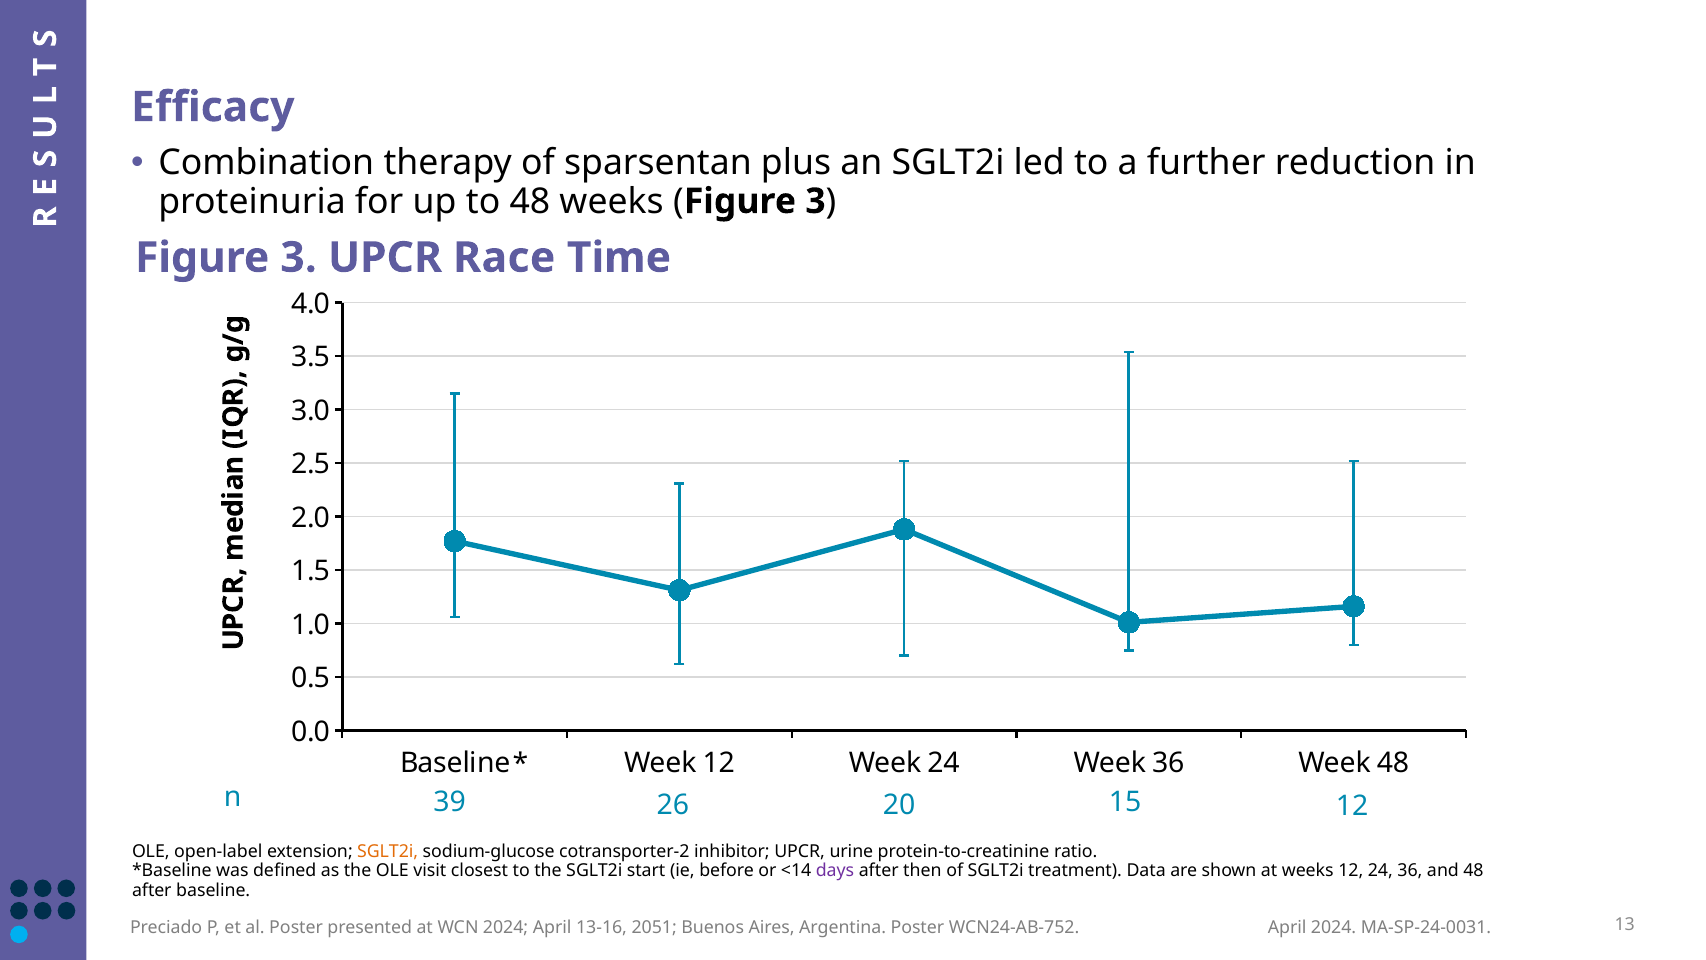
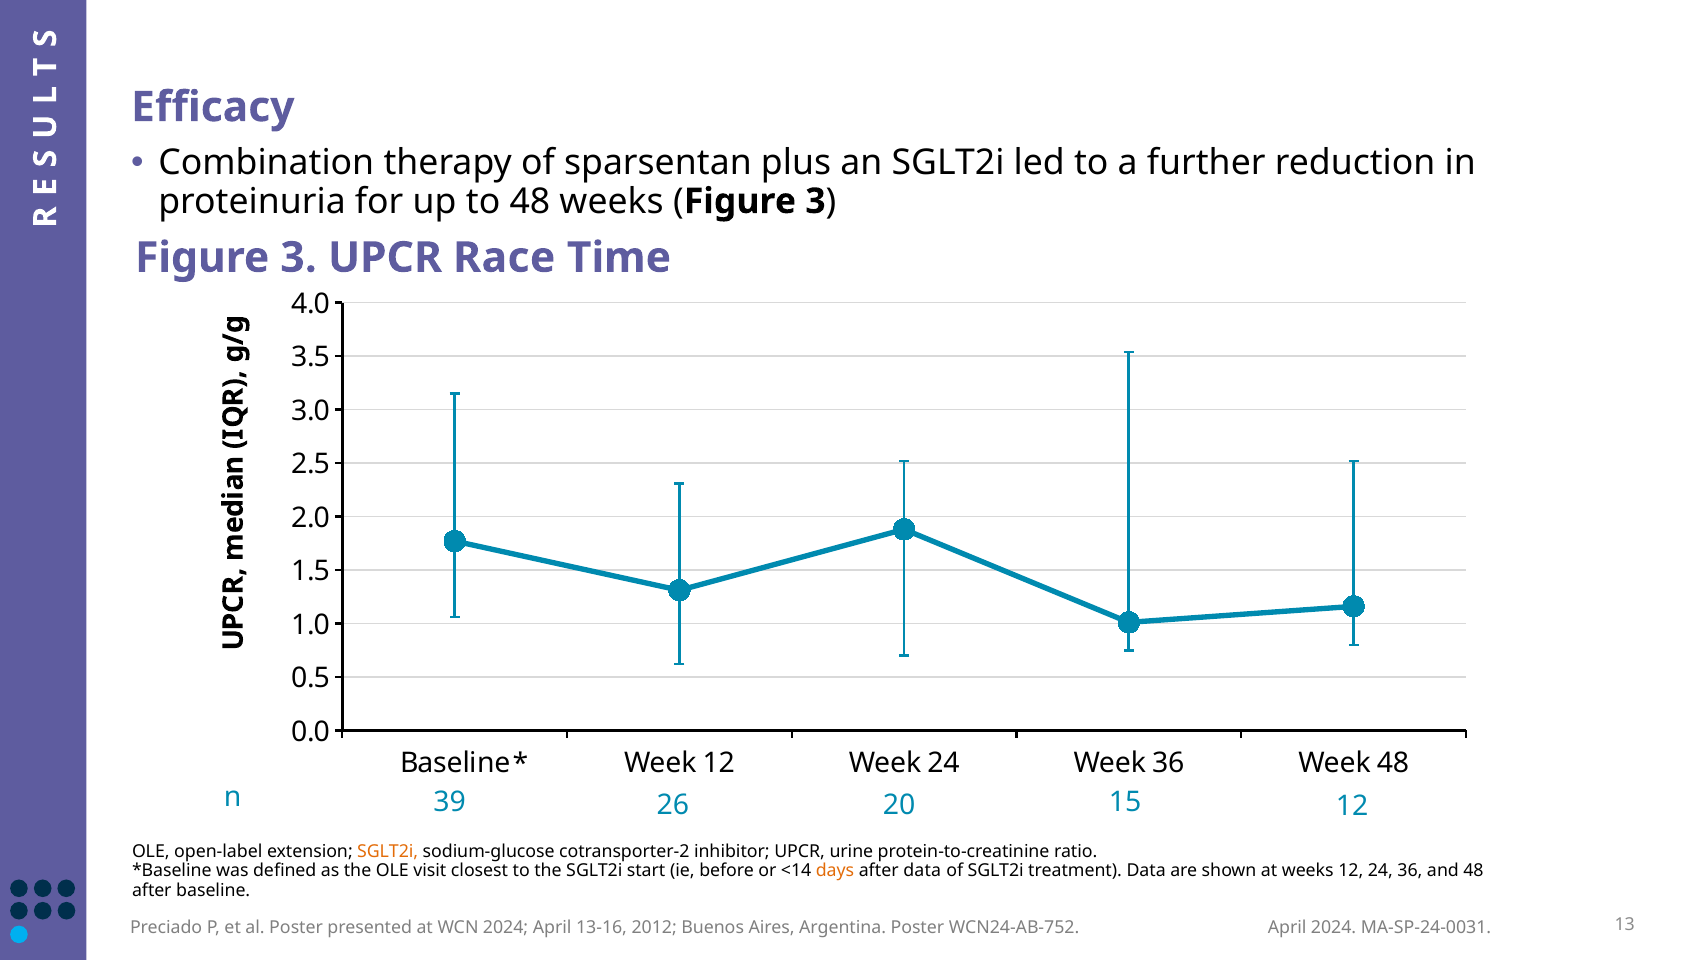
days colour: purple -> orange
after then: then -> data
2051: 2051 -> 2012
